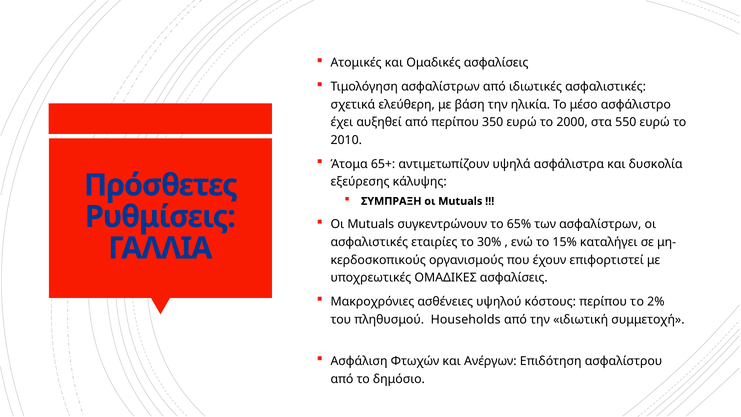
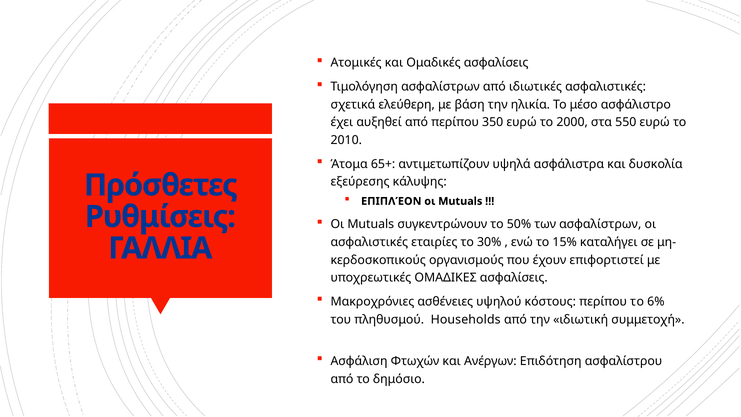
ΣΥΜΠΡΑΞΗ: ΣΥΜΠΡΑΞΗ -> ΕΠΙΠΛΈΟΝ
65%: 65% -> 50%
2%: 2% -> 6%
